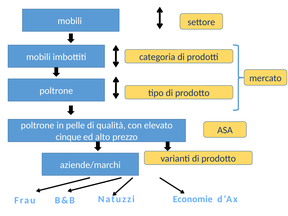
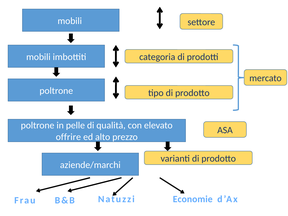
cinque: cinque -> offrire
